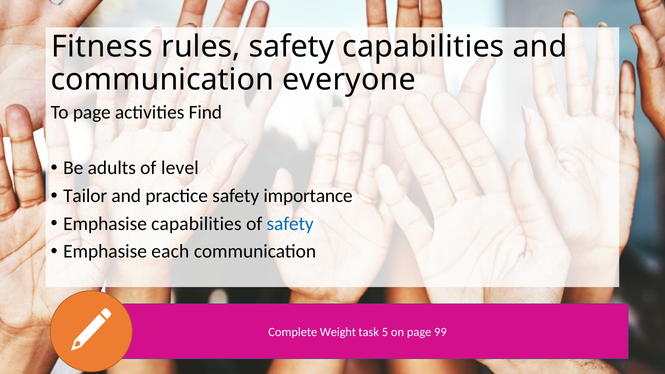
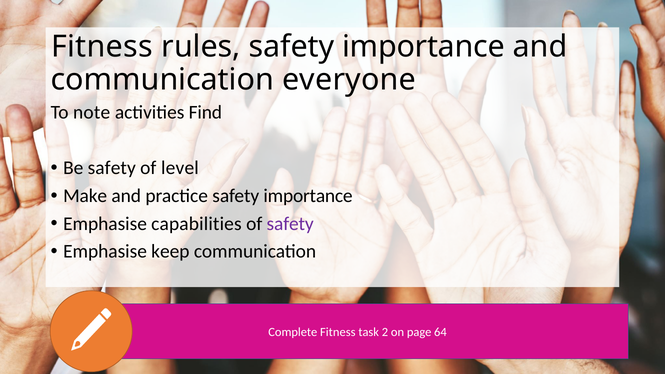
rules safety capabilities: capabilities -> importance
To page: page -> note
Be adults: adults -> safety
Tailor: Tailor -> Make
safety at (290, 224) colour: blue -> purple
each: each -> keep
Complete Weight: Weight -> Fitness
5: 5 -> 2
99: 99 -> 64
